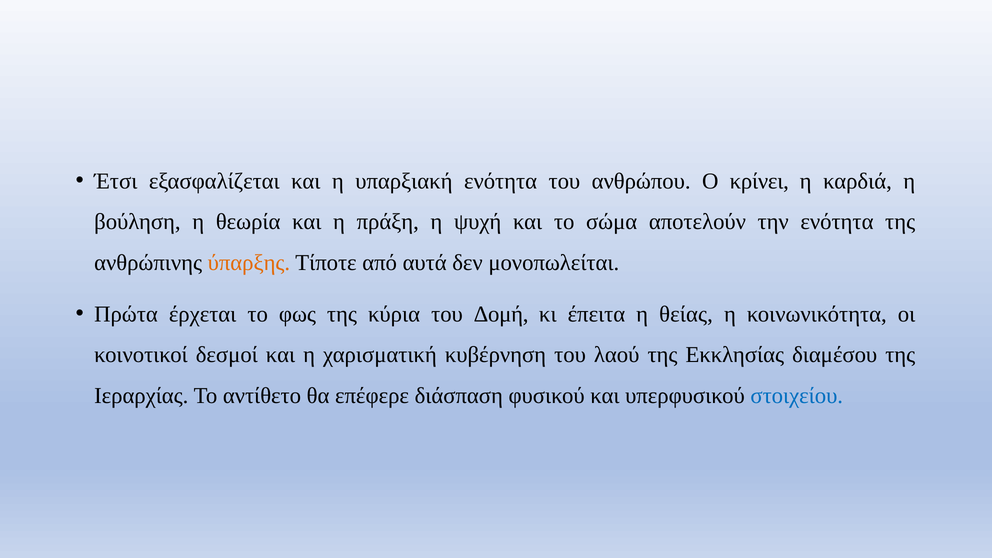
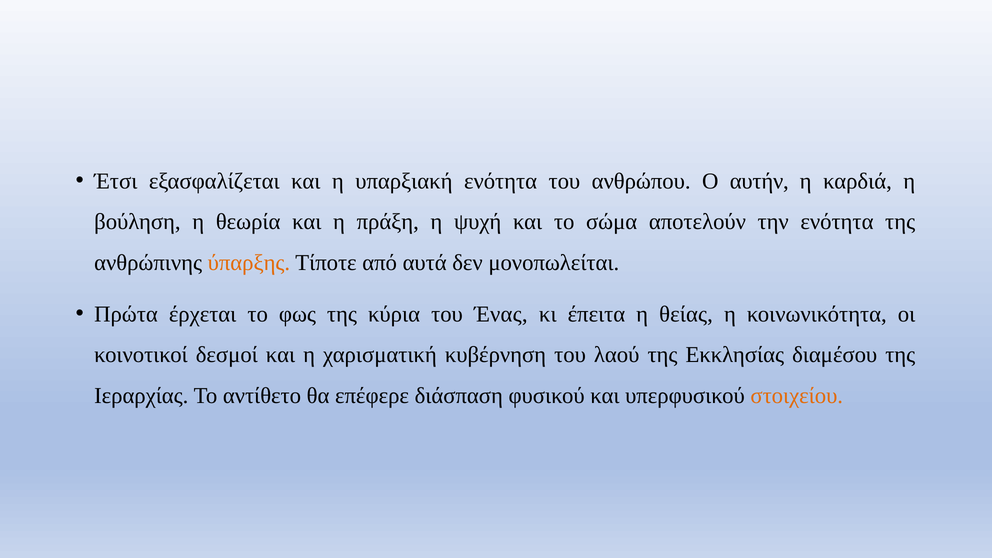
κρίνει: κρίνει -> αυτήν
Δομή: Δομή -> Ένας
στοιχείου colour: blue -> orange
